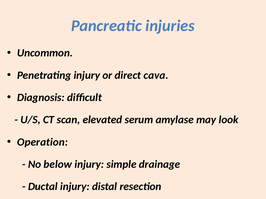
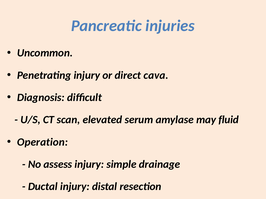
look: look -> fluid
below: below -> assess
